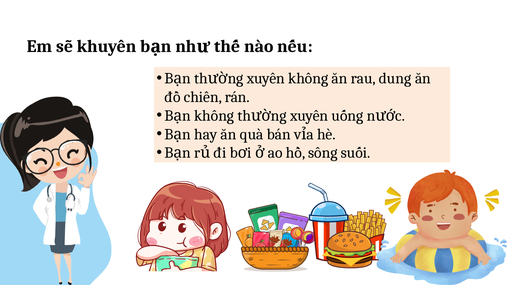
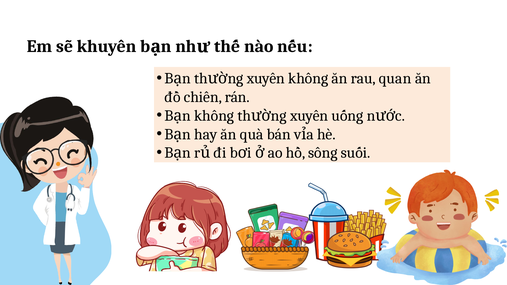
dung: dung -> quan
